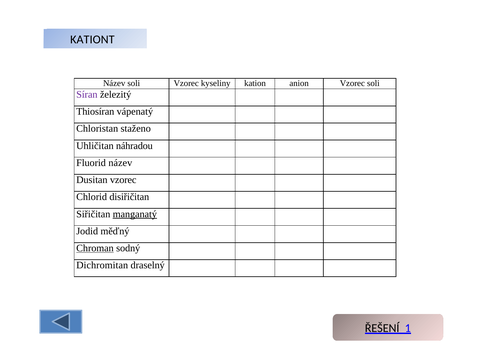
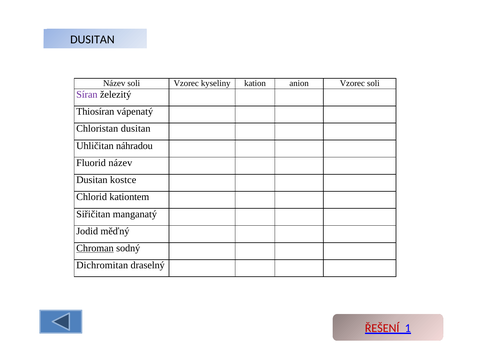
KATIONT at (92, 39): KATIONT -> DUSITAN
Chloristan staženo: staženo -> dusitan
Dusitan vzorec: vzorec -> kostce
disiřičitan: disiřičitan -> kationtem
manganatý underline: present -> none
ŘEŠENÍ colour: black -> red
